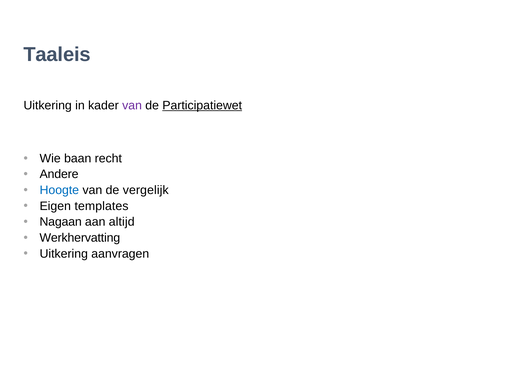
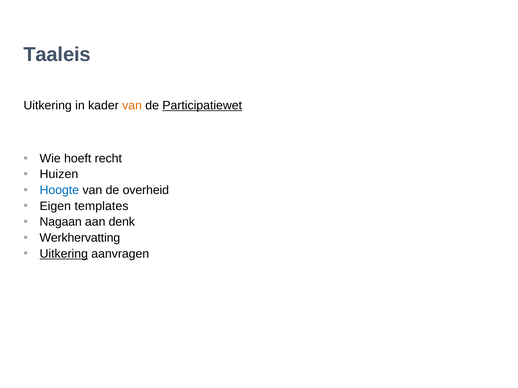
van at (132, 105) colour: purple -> orange
baan: baan -> hoeft
Andere: Andere -> Huizen
vergelijk: vergelijk -> overheid
altijd: altijd -> denk
Uitkering at (64, 254) underline: none -> present
